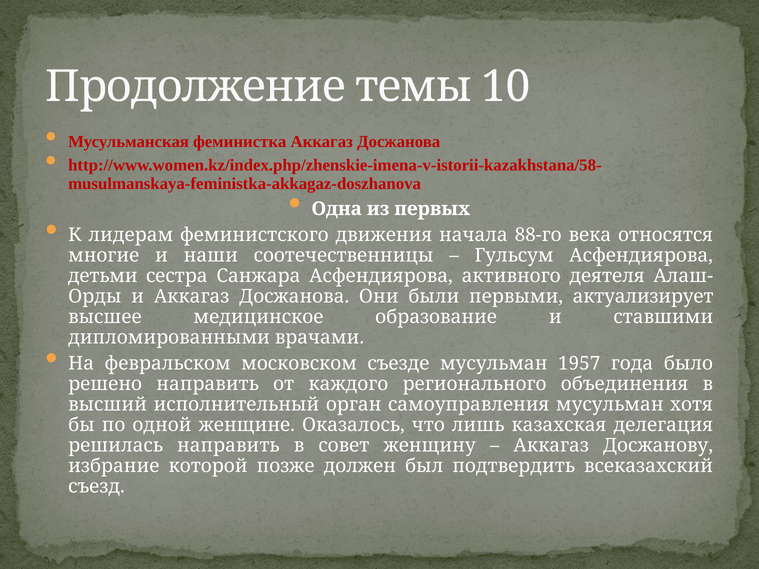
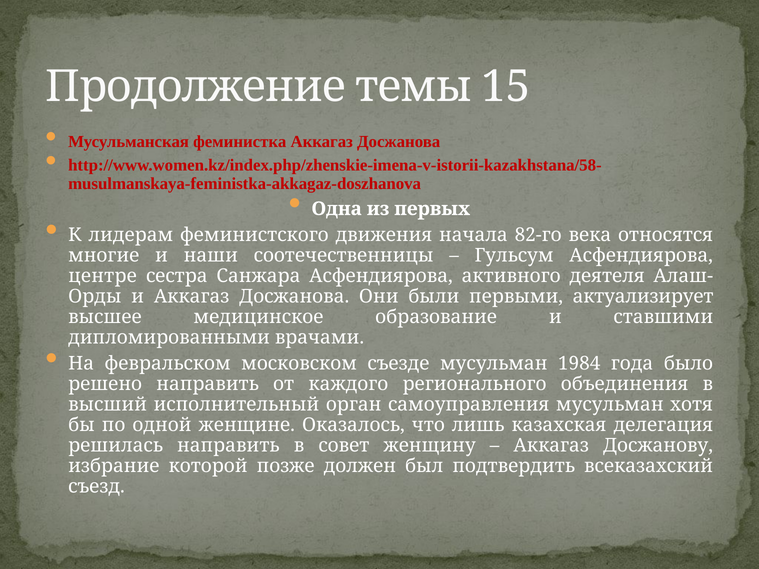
10: 10 -> 15
88-го: 88-го -> 82-го
детьми: детьми -> центре
1957: 1957 -> 1984
